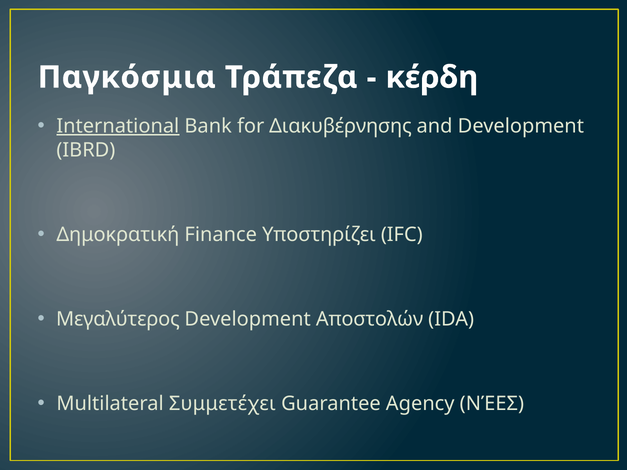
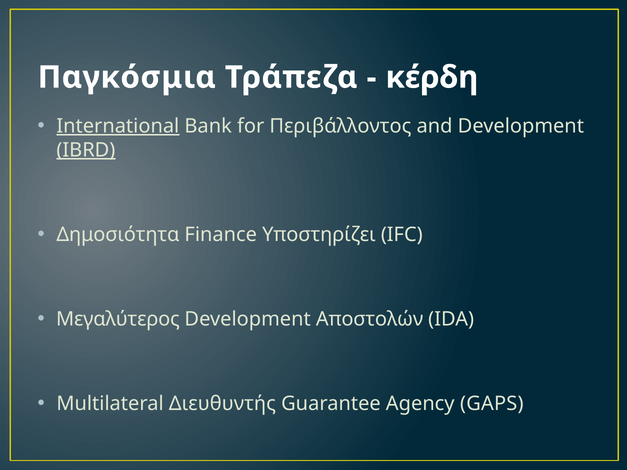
Διακυβέρνησης: Διακυβέρνησης -> Περιβάλλοντος
IBRD underline: none -> present
Δημοκρατική: Δημοκρατική -> Δημοσιότητα
Συμμετέχει: Συμμετέχει -> Διευθυντής
ΝΈΕΣ: ΝΈΕΣ -> GAPS
